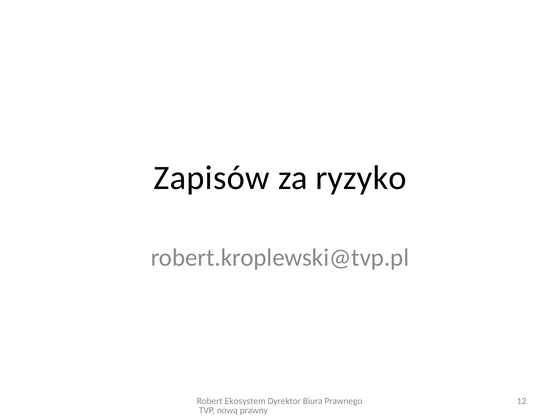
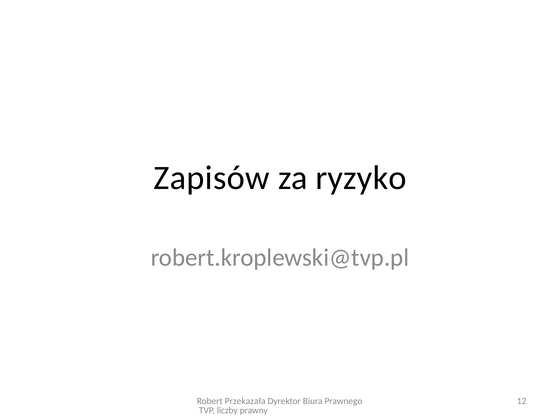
Ekosystem: Ekosystem -> Przekazała
nową: nową -> liczby
